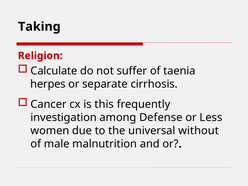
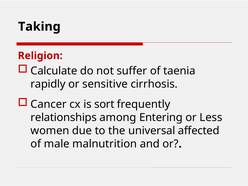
herpes: herpes -> rapidly
separate: separate -> sensitive
this: this -> sort
investigation: investigation -> relationships
Defense: Defense -> Entering
without: without -> affected
